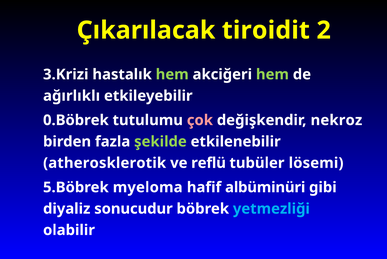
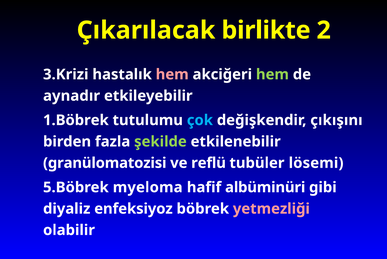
tiroidit: tiroidit -> birlikte
hem at (172, 74) colour: light green -> pink
ağırlıklı: ağırlıklı -> aynadır
0.Böbrek: 0.Böbrek -> 1.Böbrek
çok colour: pink -> light blue
nekroz: nekroz -> çıkışını
atherosklerotik: atherosklerotik -> granülomatozisi
sonucudur: sonucudur -> enfeksiyoz
yetmezliği colour: light blue -> pink
